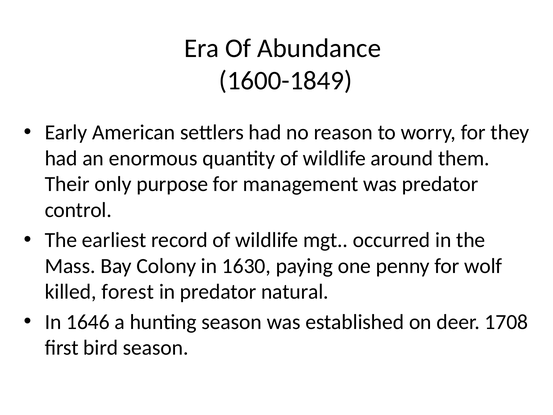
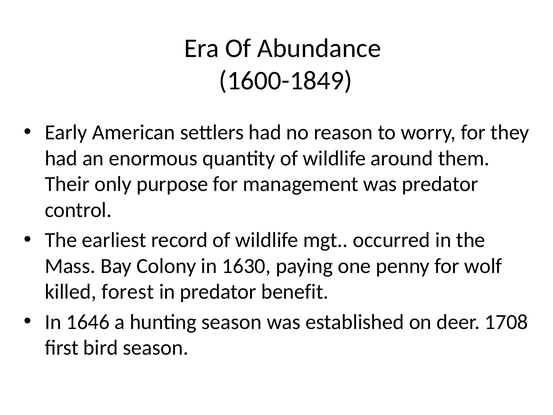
natural: natural -> benefit
